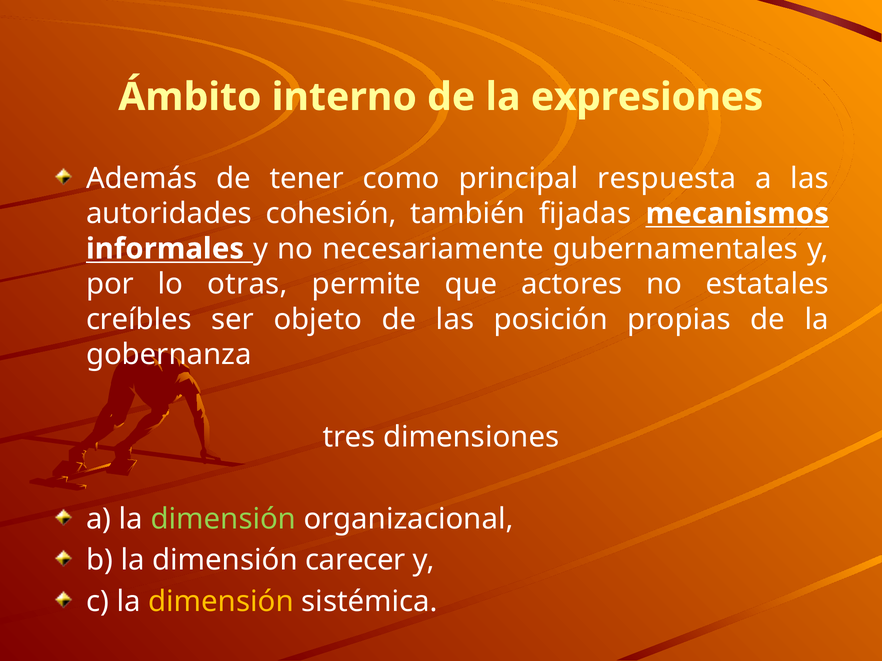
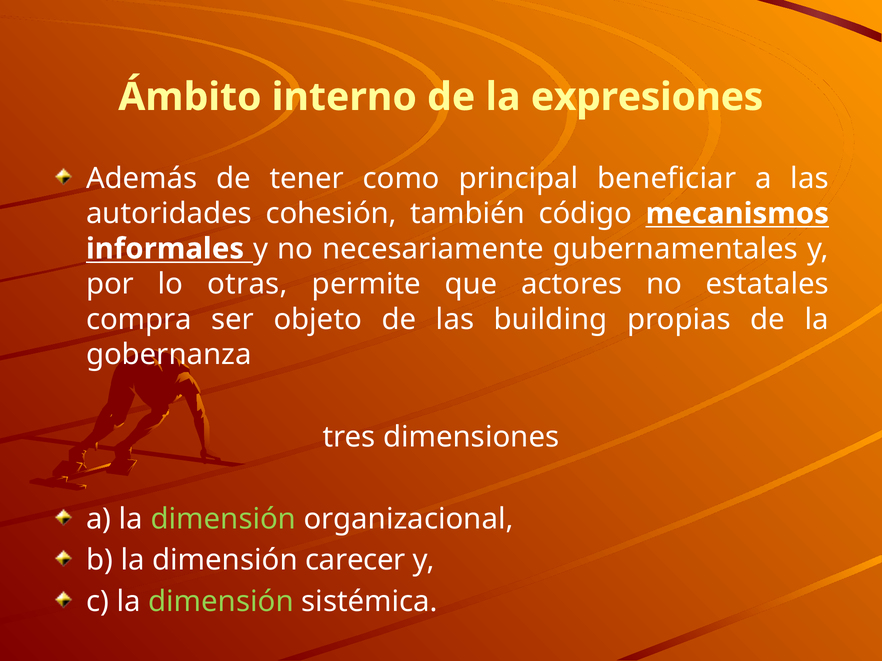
respuesta: respuesta -> beneficiar
fijadas: fijadas -> código
creíbles: creíbles -> compra
posición: posición -> building
dimensión at (221, 602) colour: yellow -> light green
